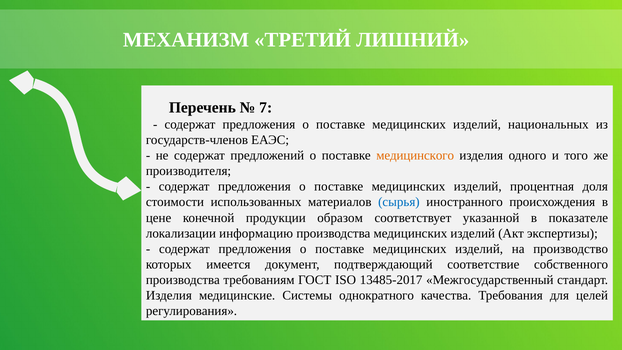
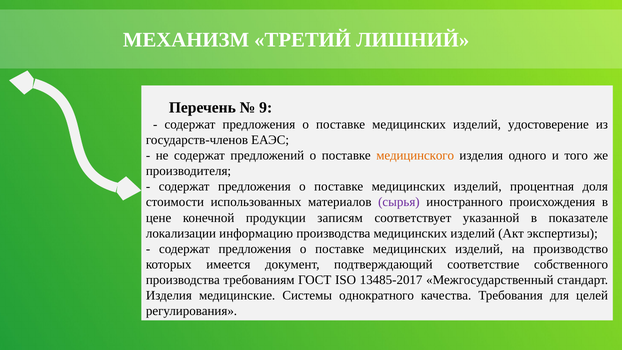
7: 7 -> 9
национальных: национальных -> удостоверение
сырья colour: blue -> purple
образом: образом -> записям
